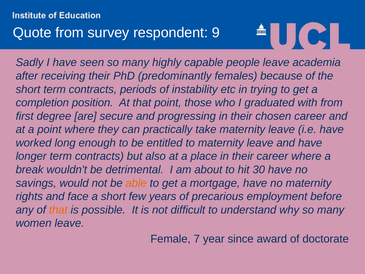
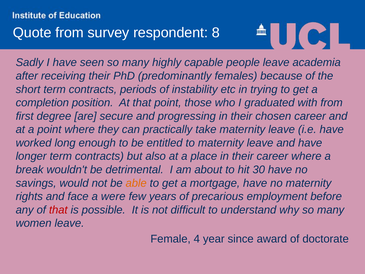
9: 9 -> 8
a short: short -> were
that at (58, 210) colour: orange -> red
7: 7 -> 4
